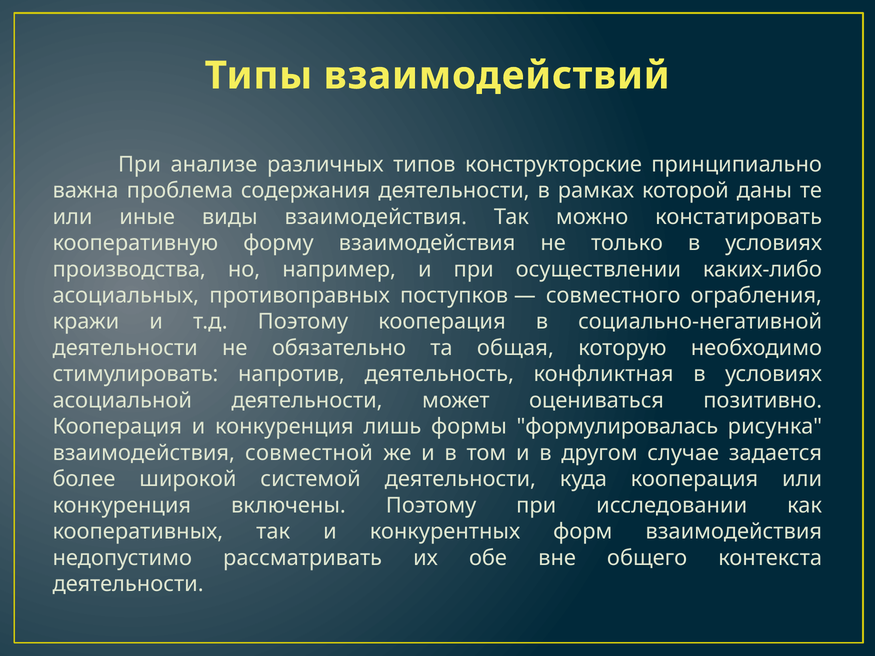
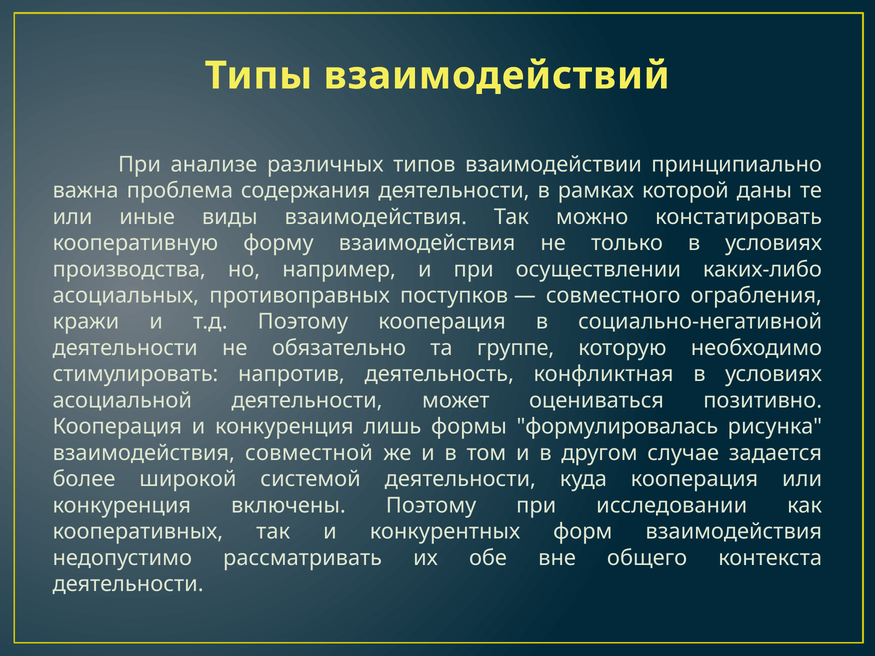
конструкторские: конструкторские -> взаимодействии
общая: общая -> группе
